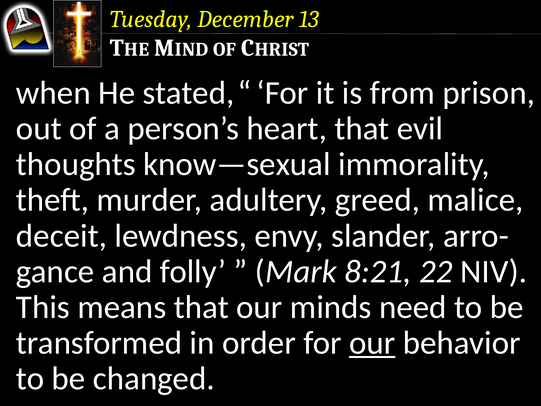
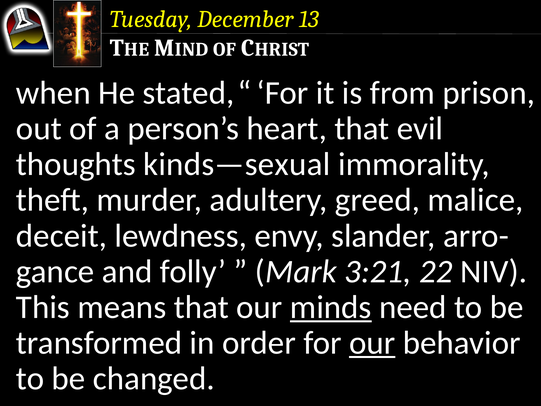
know—sexual: know—sexual -> kinds—sexual
8:21: 8:21 -> 3:21
minds underline: none -> present
